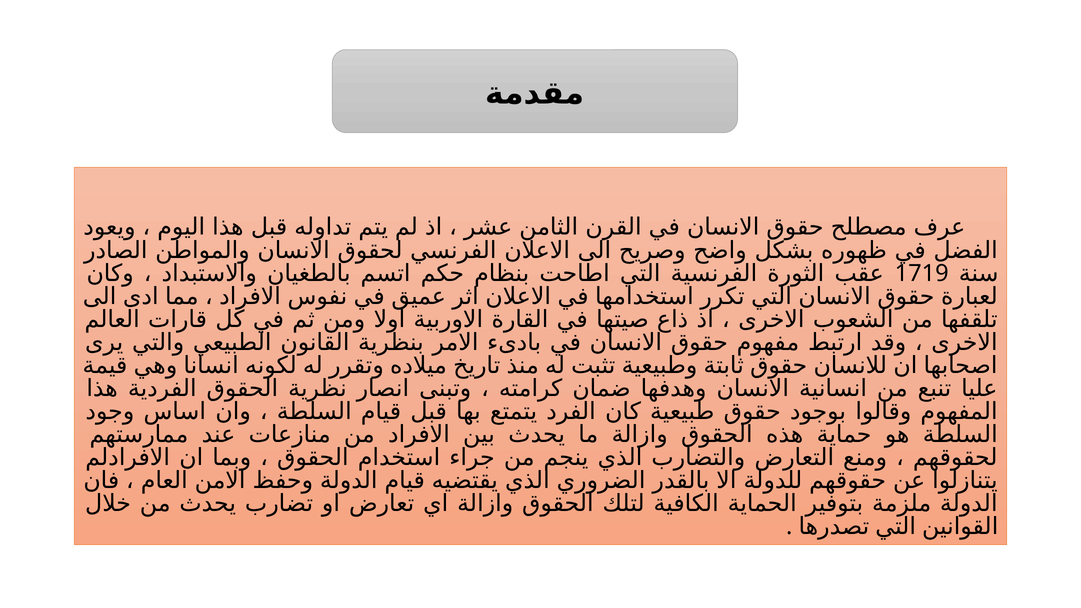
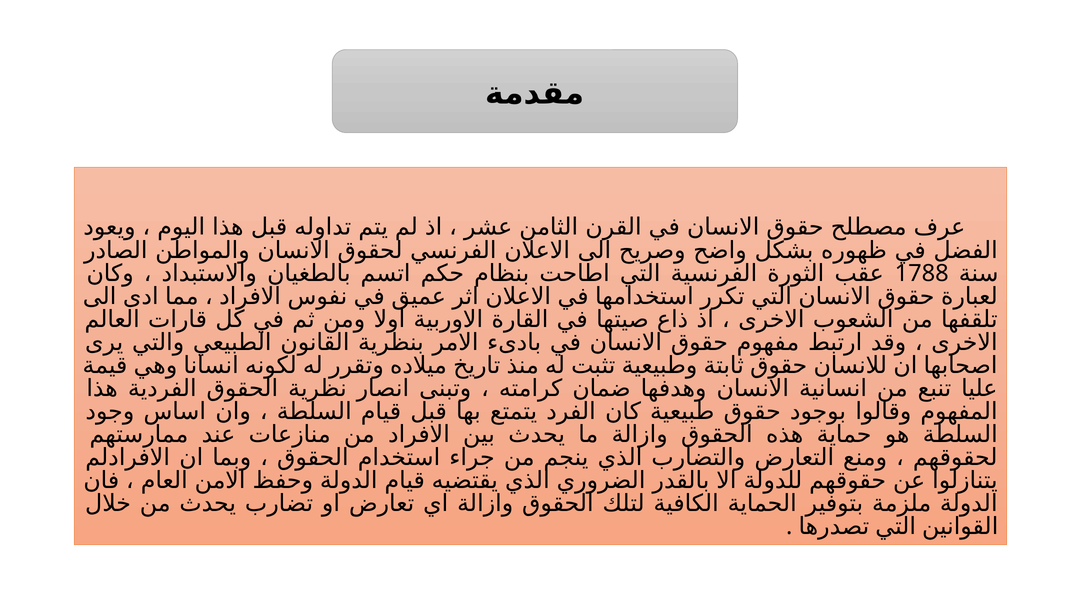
1719: 1719 -> 1788
